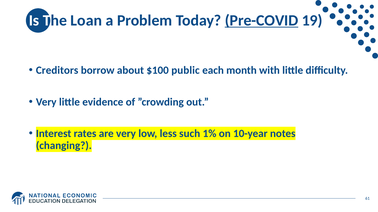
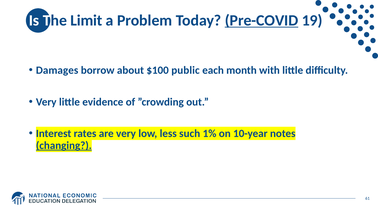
Loan: Loan -> Limit
Creditors: Creditors -> Damages
changing underline: none -> present
